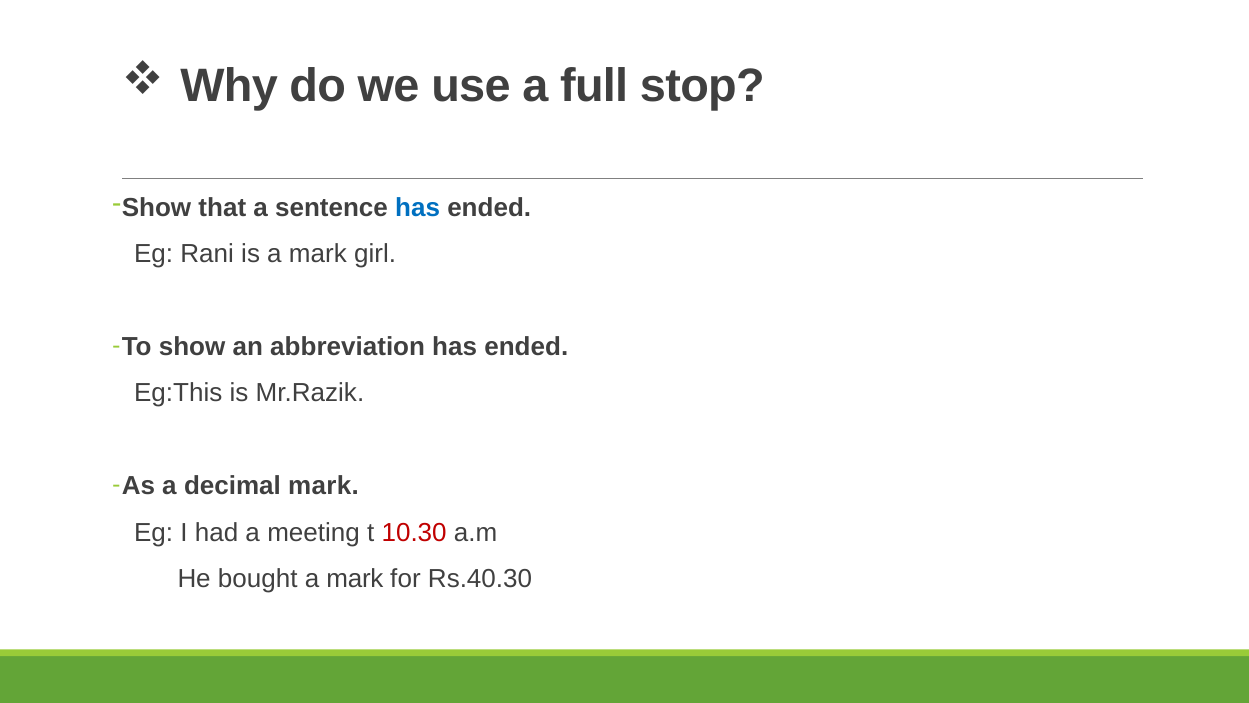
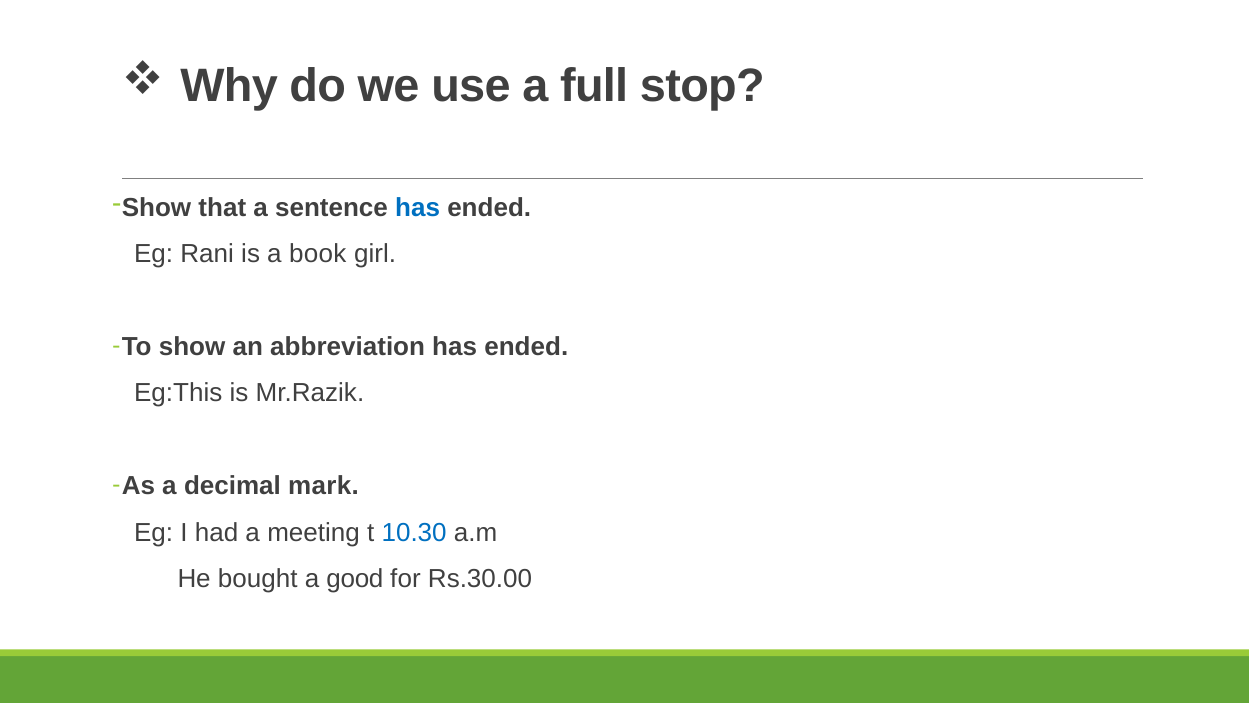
is a mark: mark -> book
10.30 colour: red -> blue
bought a mark: mark -> good
Rs.40.30: Rs.40.30 -> Rs.30.00
